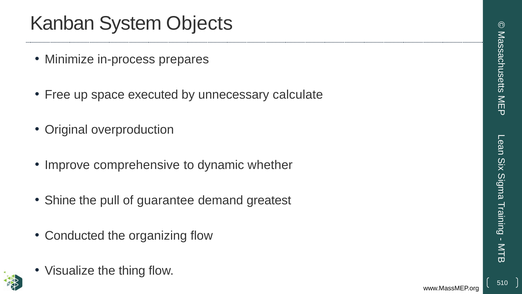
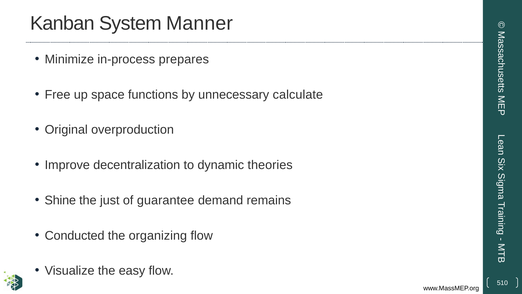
Objects: Objects -> Manner
executed: executed -> functions
comprehensive: comprehensive -> decentralization
whether: whether -> theories
pull: pull -> just
greatest: greatest -> remains
thing: thing -> easy
